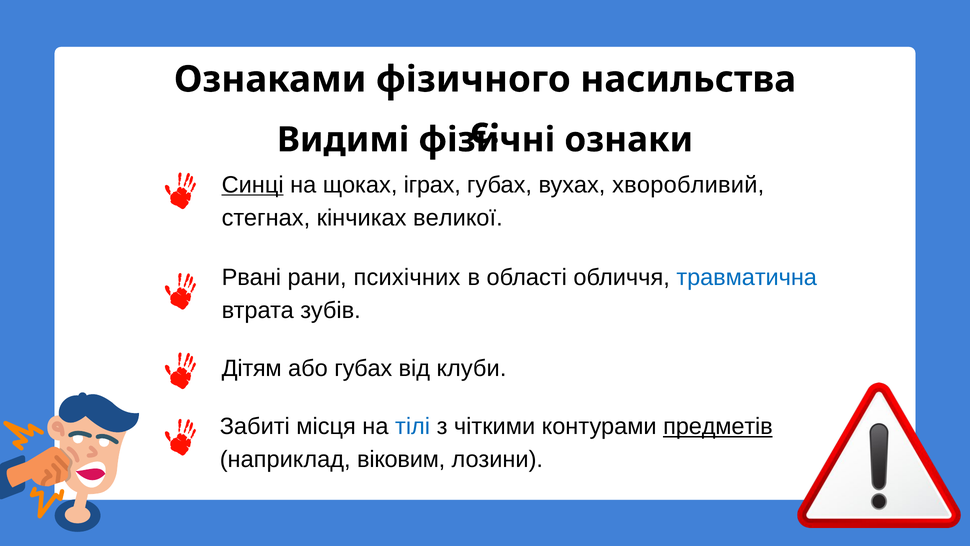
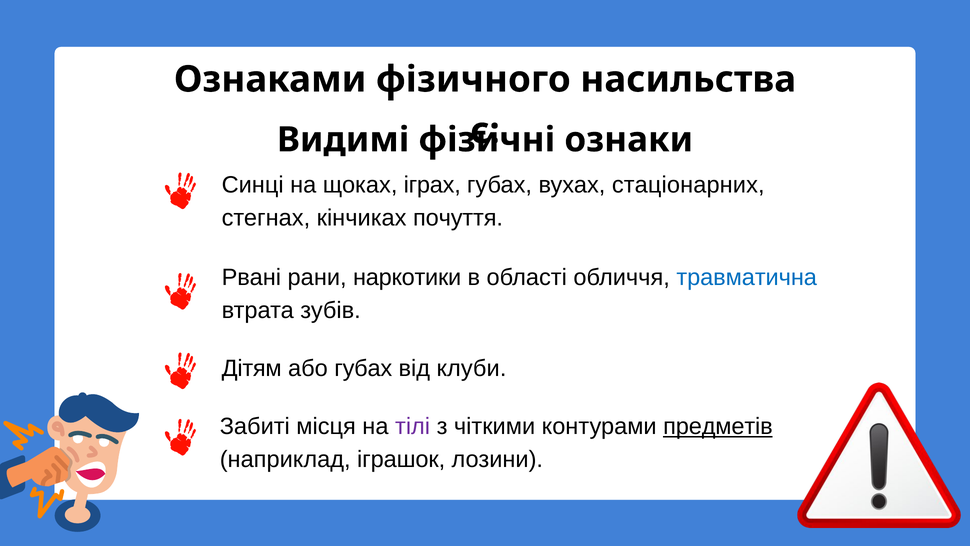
Синці underline: present -> none
хворобливий: хворобливий -> стаціонарних
великої: великої -> почуття
психічних: психічних -> наркотики
тілі colour: blue -> purple
віковим: віковим -> іграшок
